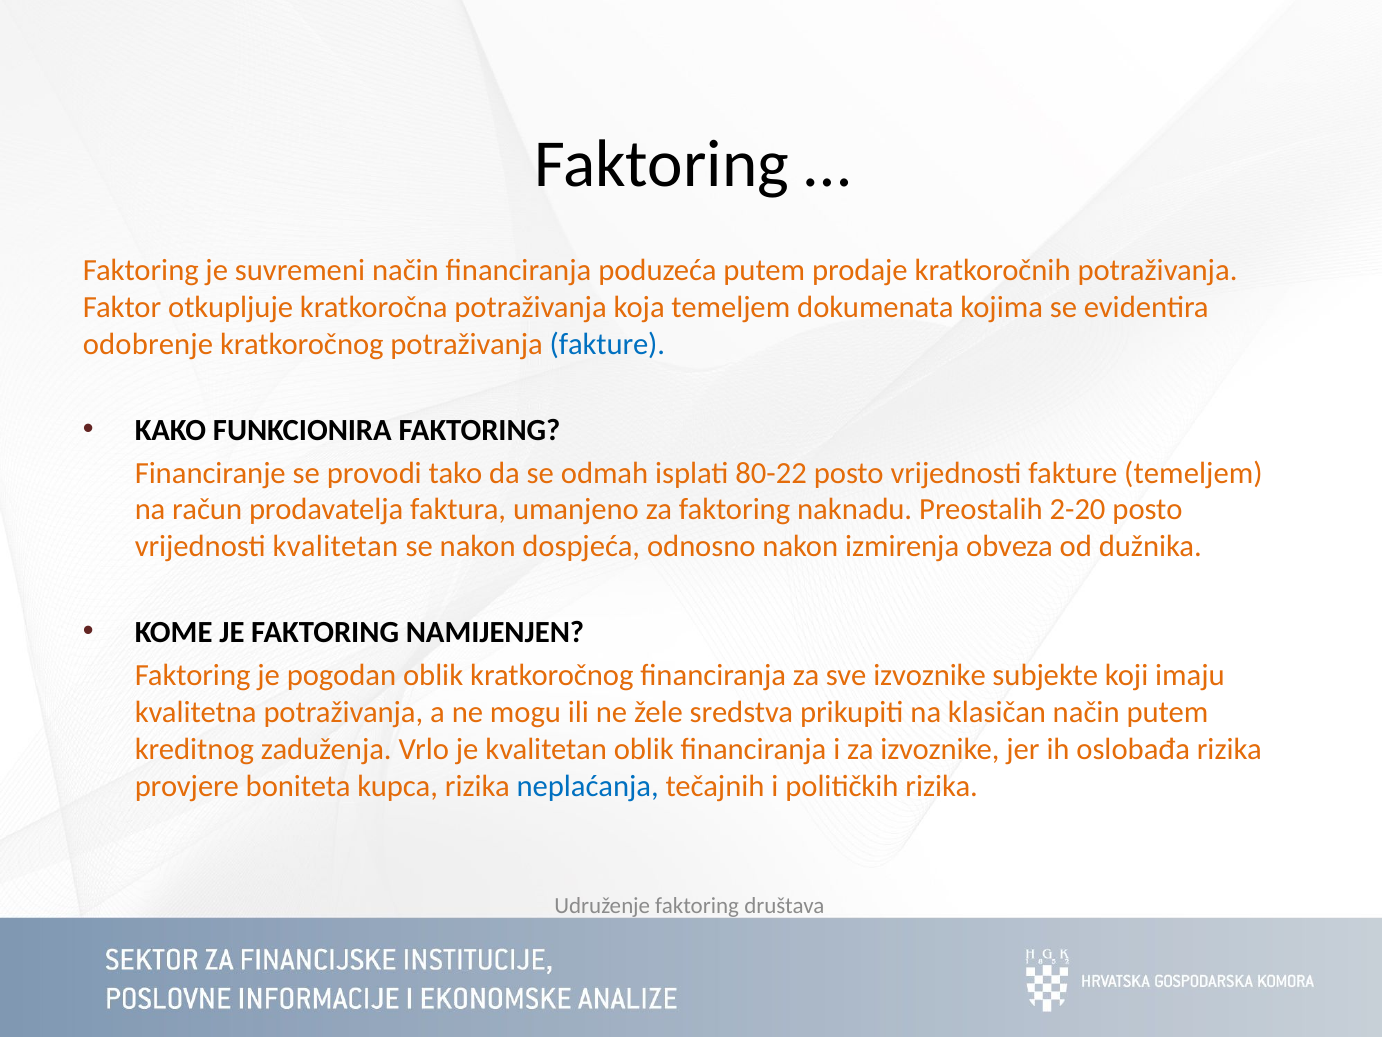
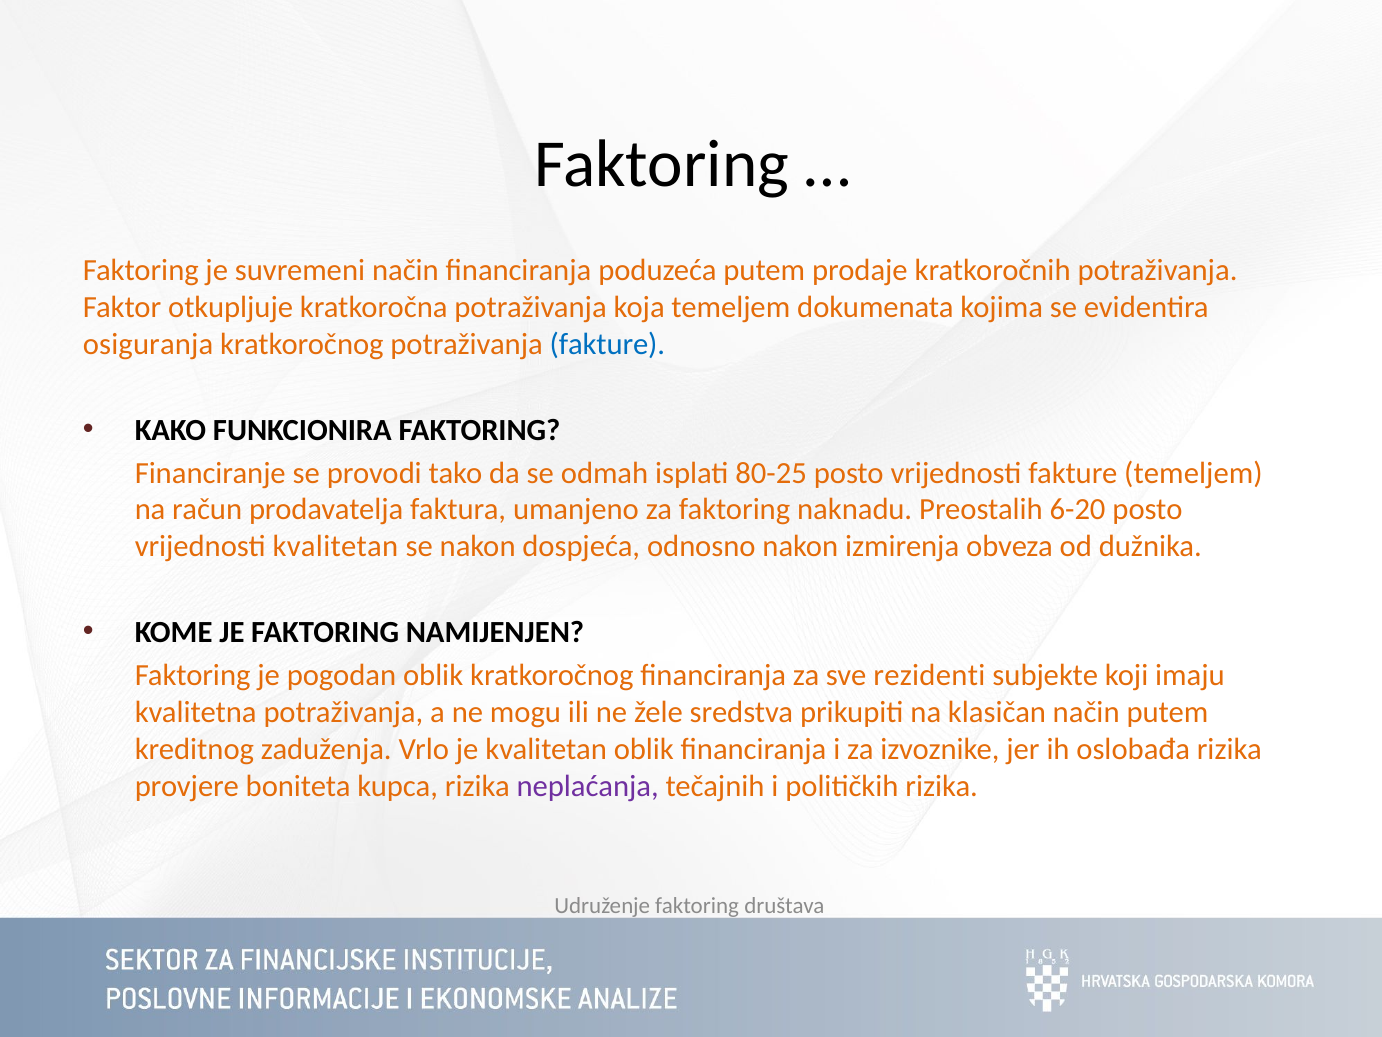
odobrenje: odobrenje -> osiguranja
80-22: 80-22 -> 80-25
2-20: 2-20 -> 6-20
sve izvoznike: izvoznike -> rezidenti
neplaćanja colour: blue -> purple
